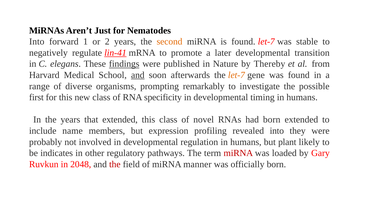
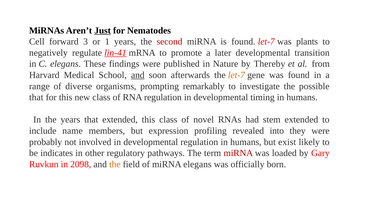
Just underline: none -> present
Into at (37, 42): Into -> Cell
1: 1 -> 3
2: 2 -> 1
second colour: orange -> red
stable: stable -> plants
findings underline: present -> none
first at (36, 97): first -> that
RNA specificity: specificity -> regulation
had born: born -> stem
plant: plant -> exist
2048: 2048 -> 2098
the at (115, 164) colour: red -> orange
miRNA manner: manner -> elegans
